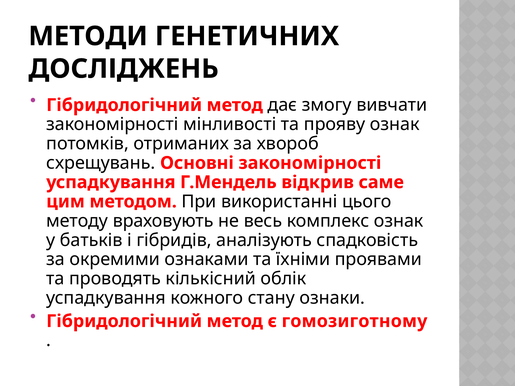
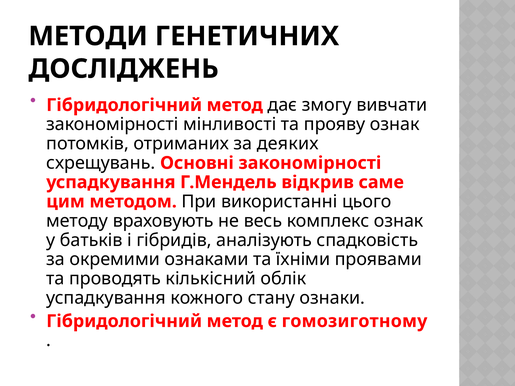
хвороб: хвороб -> деяких
